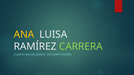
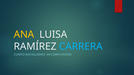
CARRERA colour: light green -> light blue
